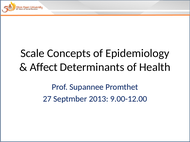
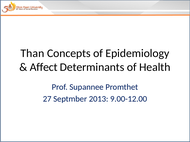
Scale: Scale -> Than
